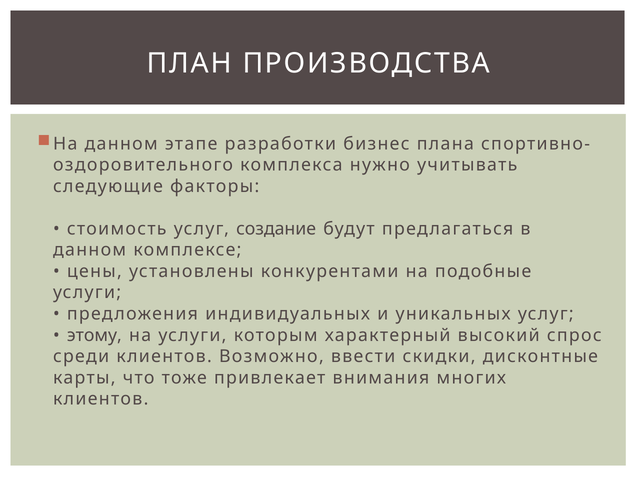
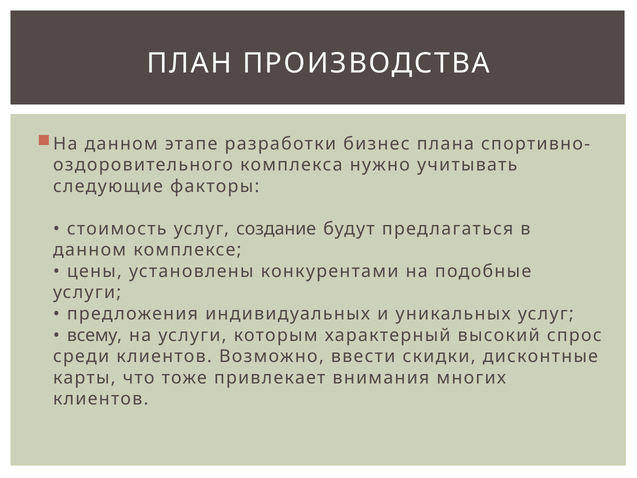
этому: этому -> всему
